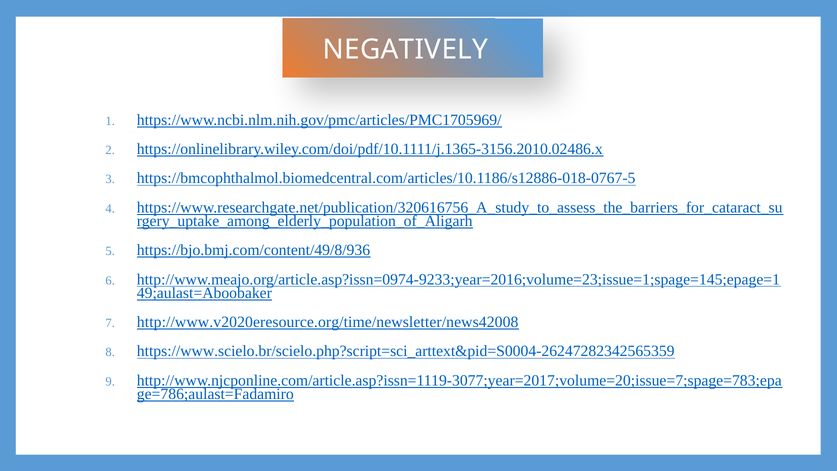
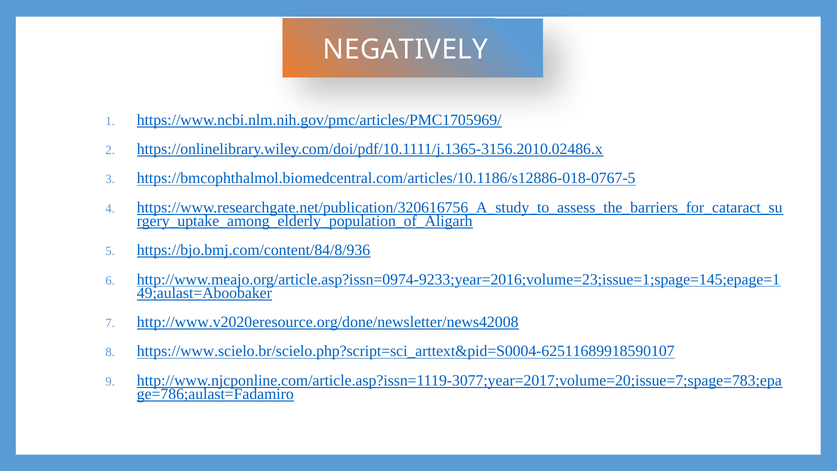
https://bjo.bmj.com/content/49/8/936: https://bjo.bmj.com/content/49/8/936 -> https://bjo.bmj.com/content/84/8/936
http://www.v2020eresource.org/time/newsletter/news42008: http://www.v2020eresource.org/time/newsletter/news42008 -> http://www.v2020eresource.org/done/newsletter/news42008
https://www.scielo.br/scielo.php?script=sci_arttext&pid=S0004-26247282342565359: https://www.scielo.br/scielo.php?script=sci_arttext&pid=S0004-26247282342565359 -> https://www.scielo.br/scielo.php?script=sci_arttext&pid=S0004-62511689918590107
